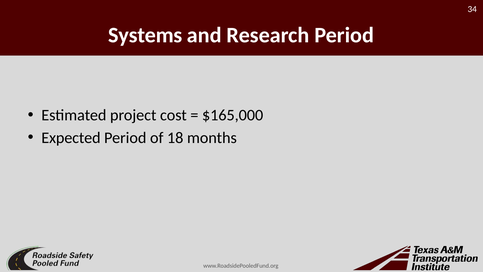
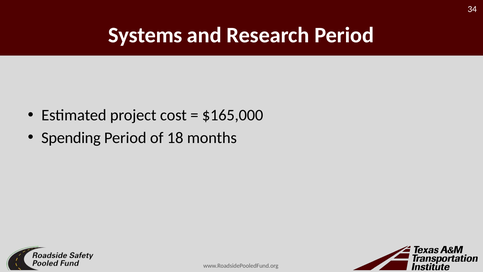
Expected: Expected -> Spending
